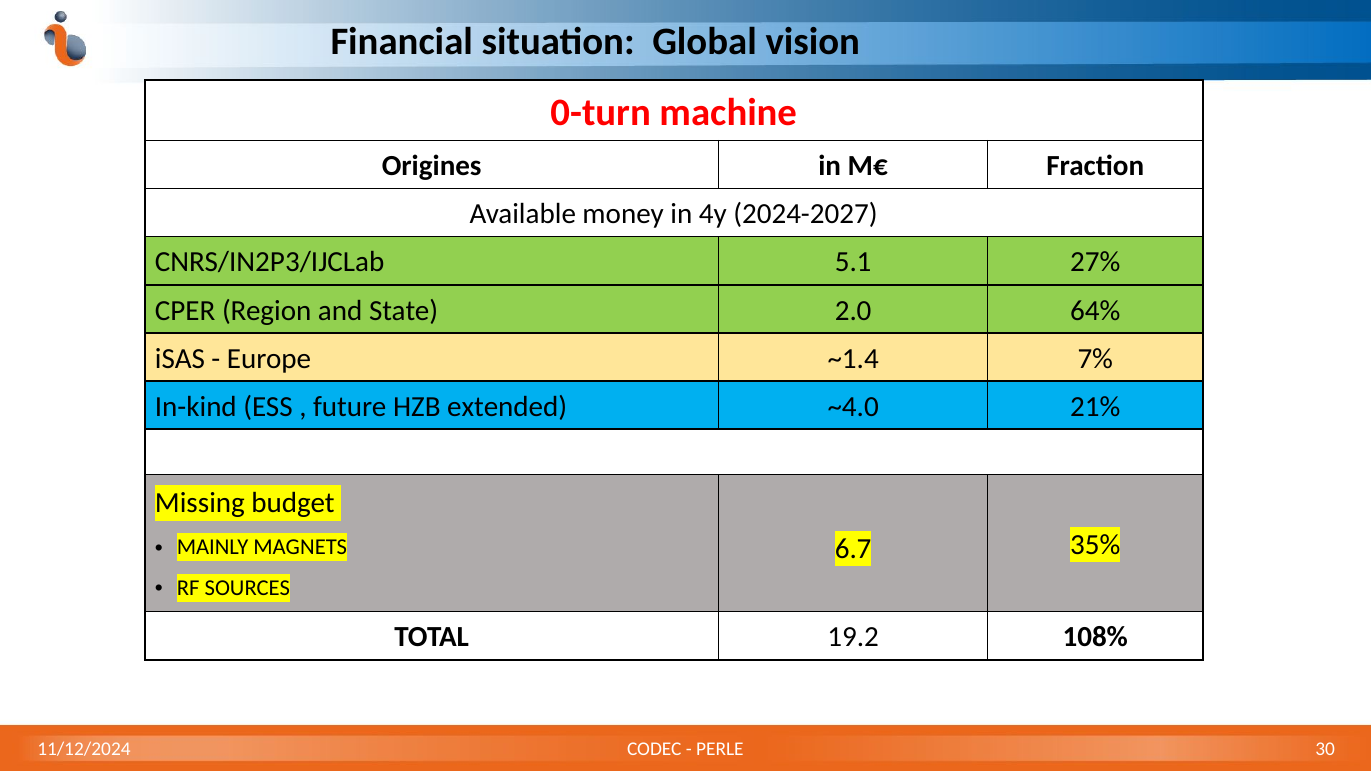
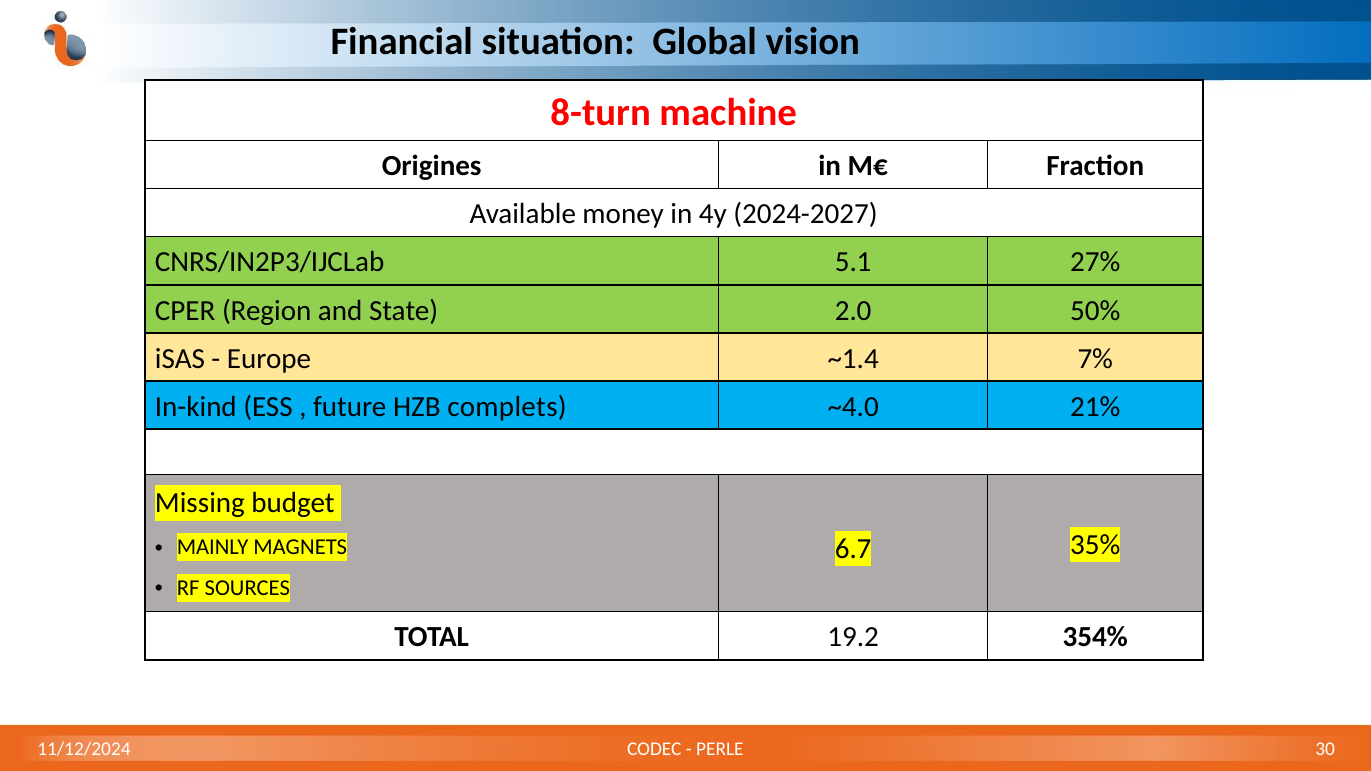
0-turn: 0-turn -> 8-turn
64%: 64% -> 50%
extended: extended -> complets
108%: 108% -> 354%
